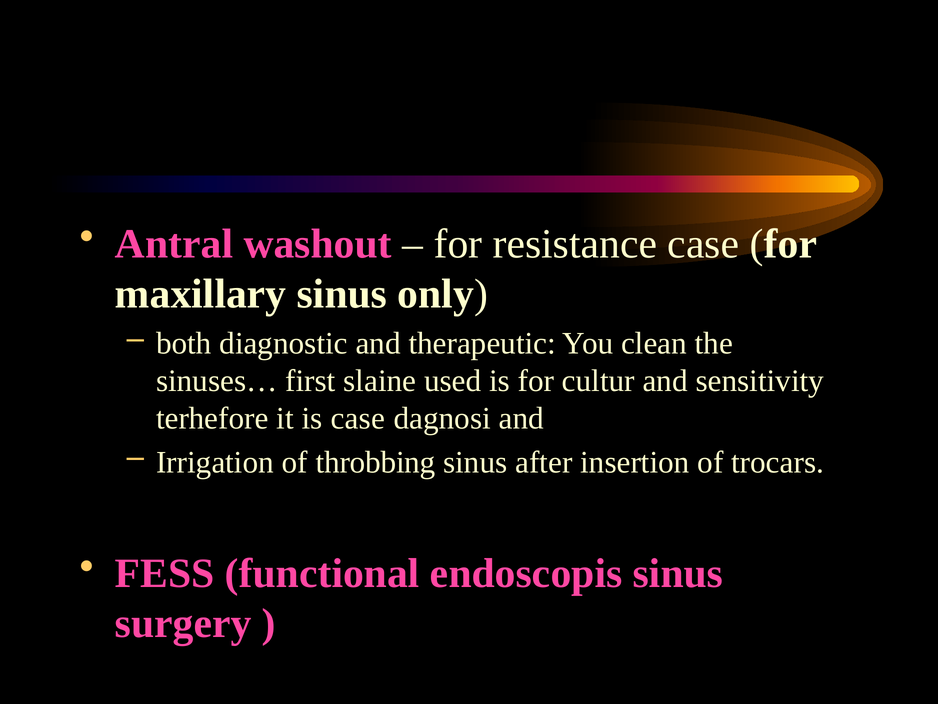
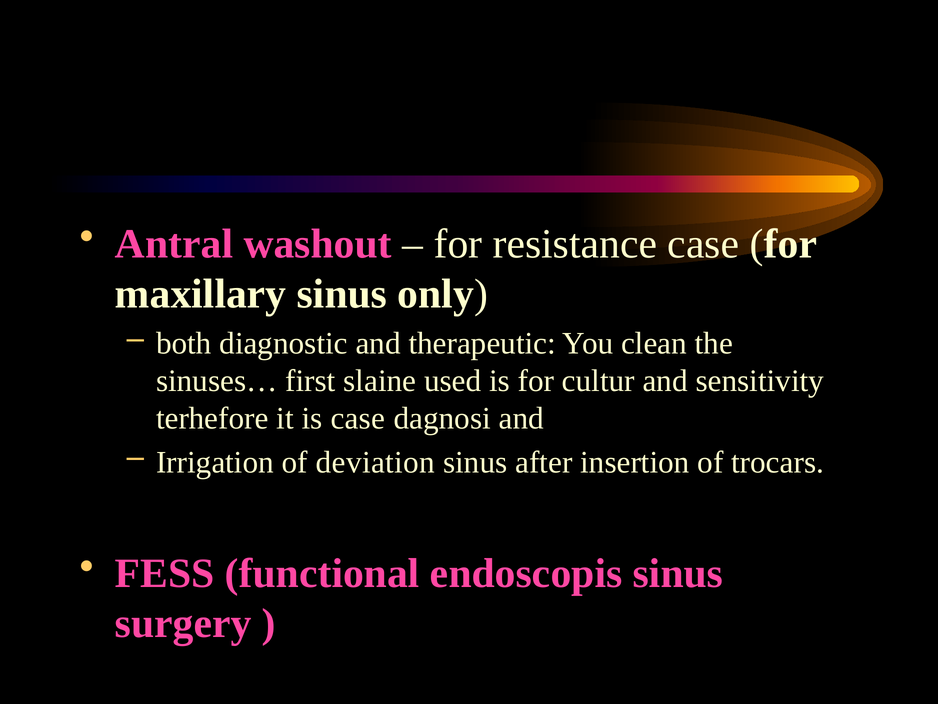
throbbing: throbbing -> deviation
